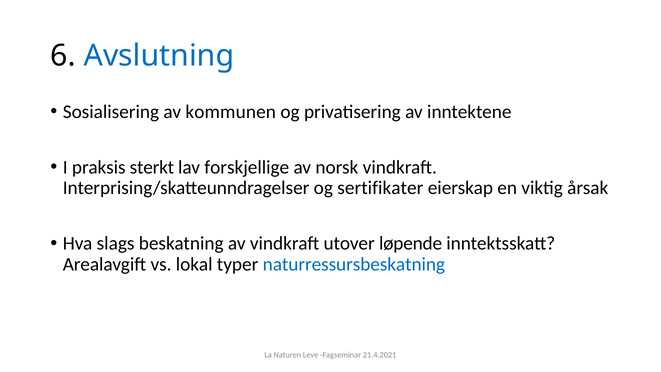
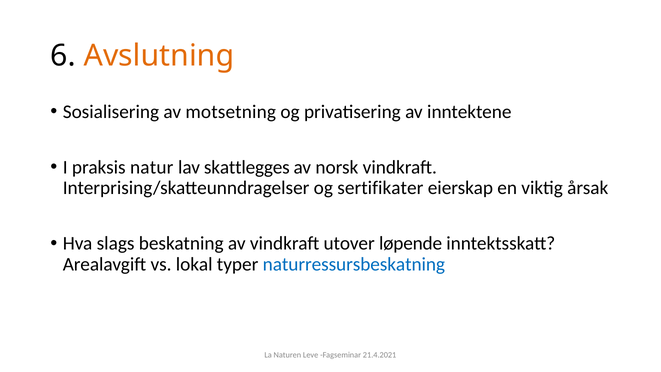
Avslutning colour: blue -> orange
kommunen: kommunen -> motsetning
sterkt: sterkt -> natur
forskjellige: forskjellige -> skattlegges
